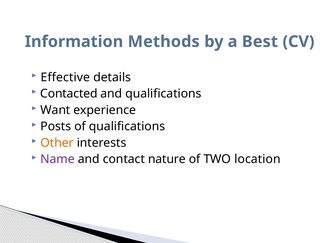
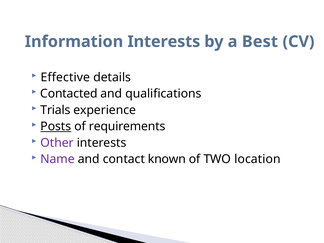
Information Methods: Methods -> Interests
Want: Want -> Trials
Posts underline: none -> present
of qualifications: qualifications -> requirements
Other colour: orange -> purple
nature: nature -> known
